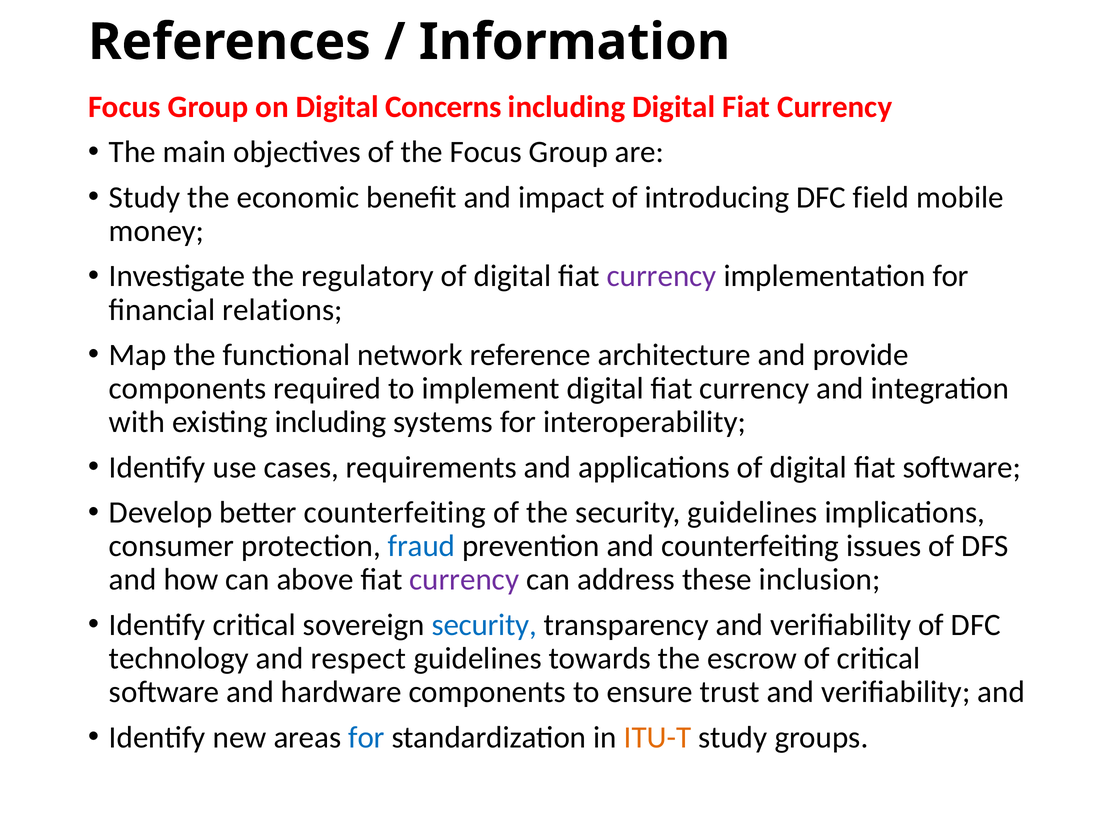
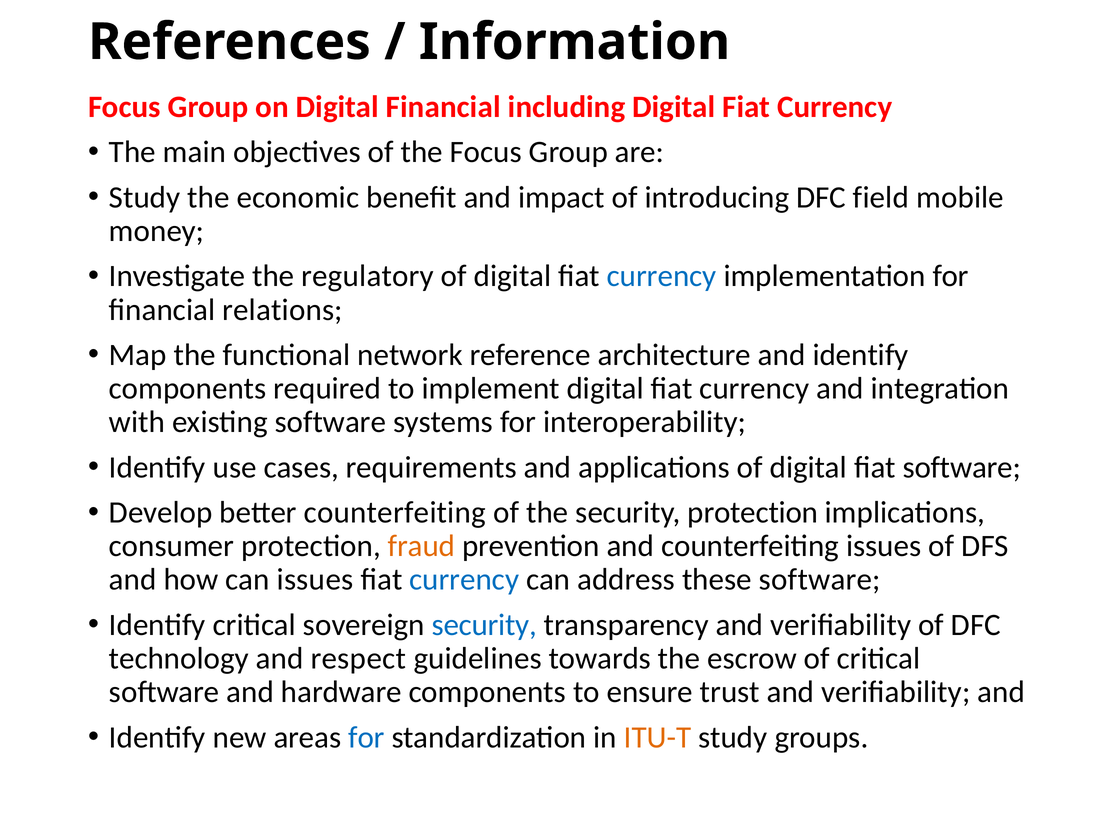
Digital Concerns: Concerns -> Financial
currency at (662, 276) colour: purple -> blue
and provide: provide -> identify
existing including: including -> software
security guidelines: guidelines -> protection
fraud colour: blue -> orange
can above: above -> issues
currency at (464, 579) colour: purple -> blue
these inclusion: inclusion -> software
